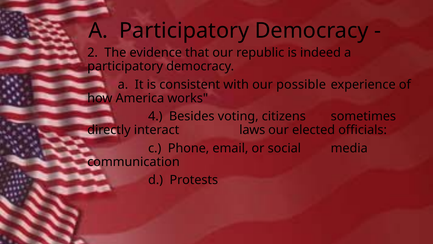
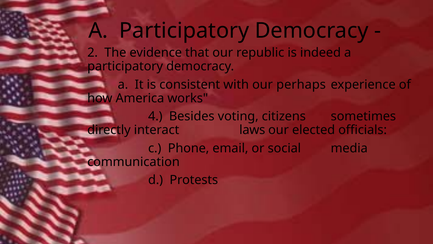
possible: possible -> perhaps
